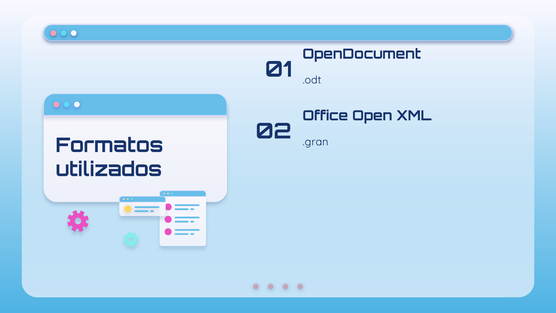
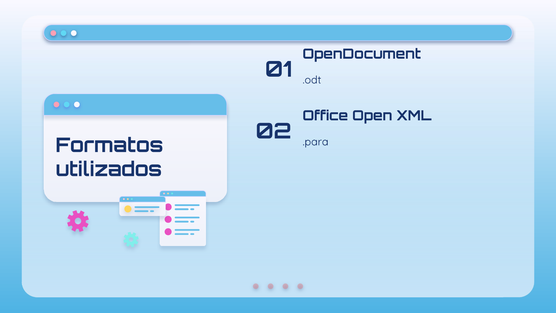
.gran: .gran -> .para
